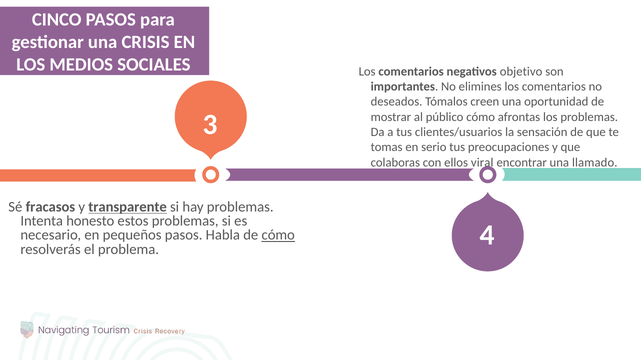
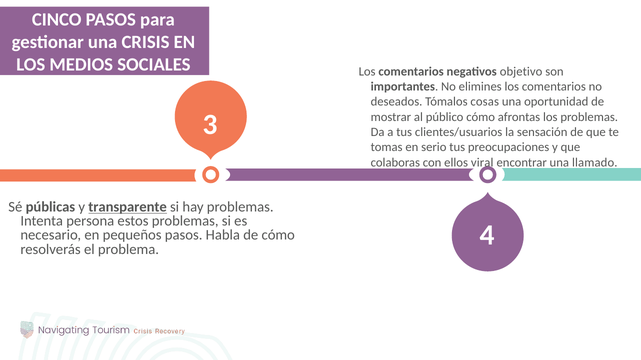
creen: creen -> cosas
fracasos: fracasos -> públicas
honesto: honesto -> persona
cómo at (278, 235) underline: present -> none
